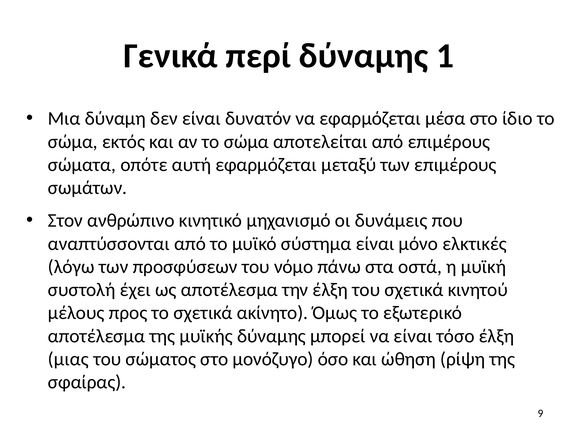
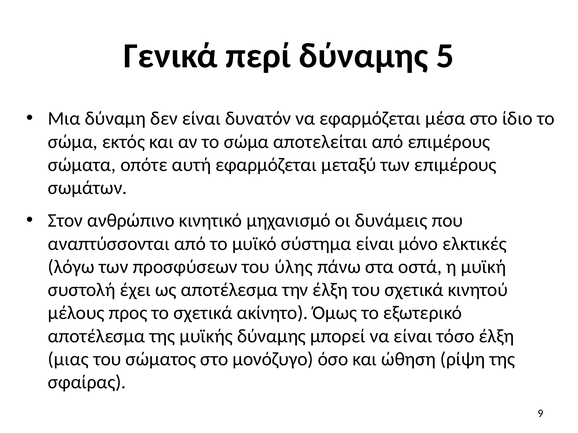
1: 1 -> 5
νόμο: νόμο -> ύλης
